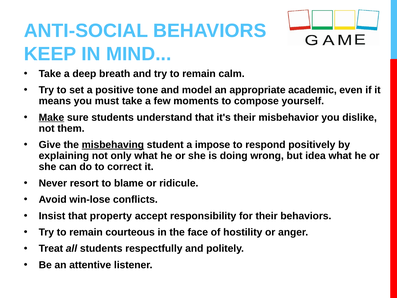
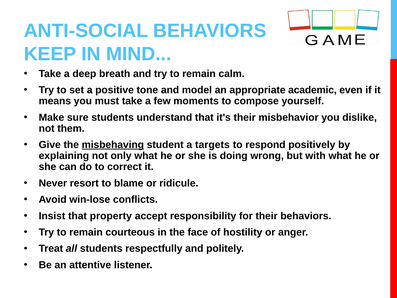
Make underline: present -> none
impose: impose -> targets
idea: idea -> with
